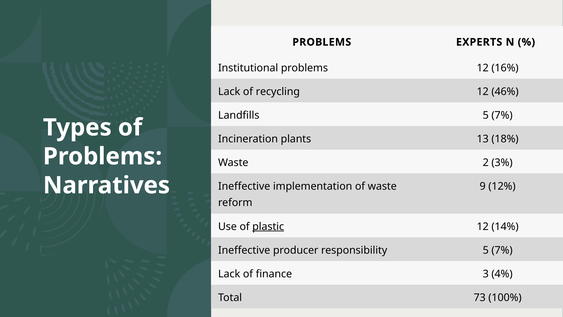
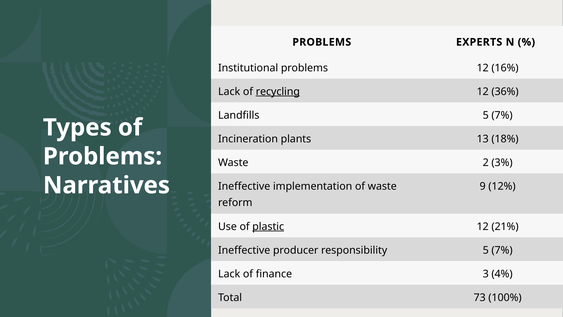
recycling underline: none -> present
46%: 46% -> 36%
14%: 14% -> 21%
